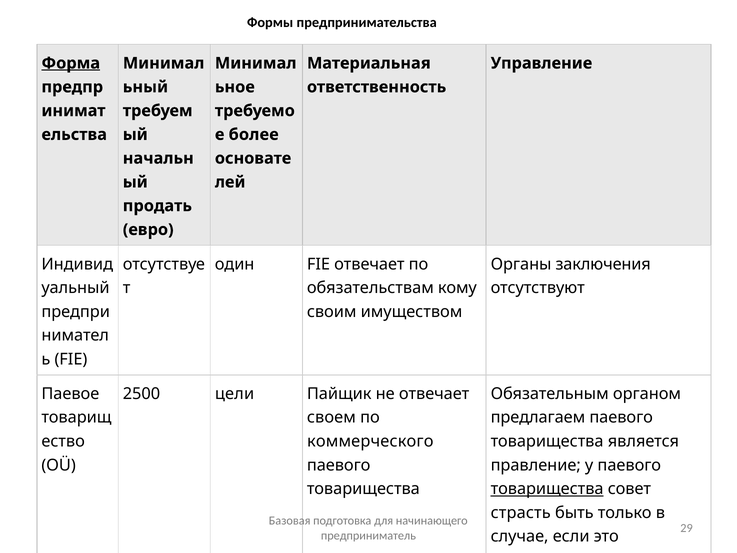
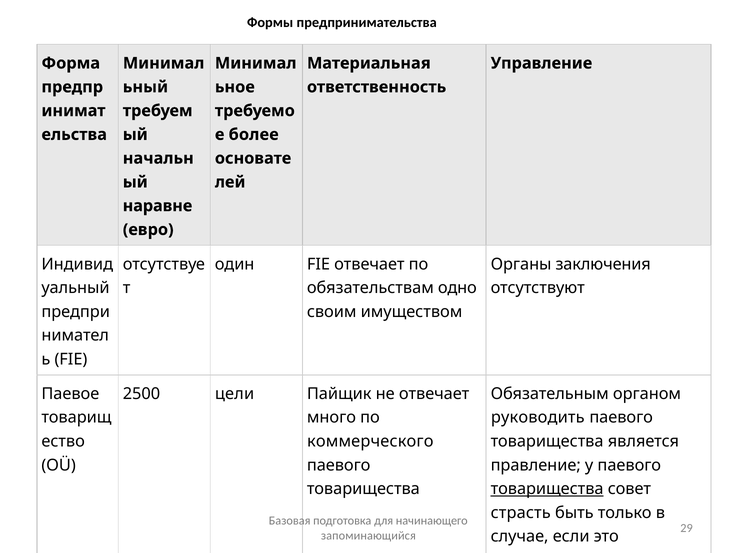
Форма underline: present -> none
продать: продать -> наравне
кому: кому -> одно
своем: своем -> много
предлагаем: предлагаем -> руководить
предприниматель: предприниматель -> запоминающийся
